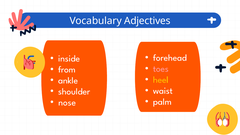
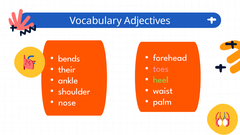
inside: inside -> bends
from: from -> their
heel colour: yellow -> light green
